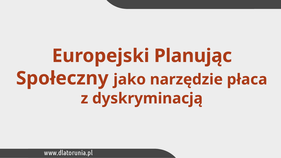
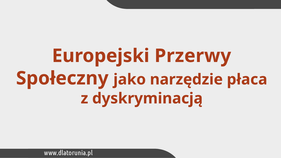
Planując: Planując -> Przerwy
